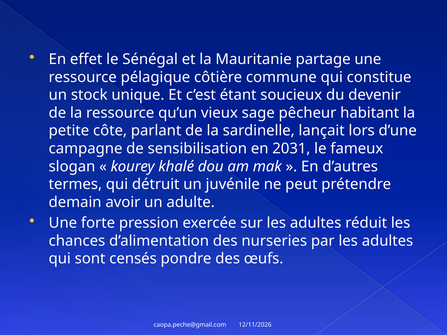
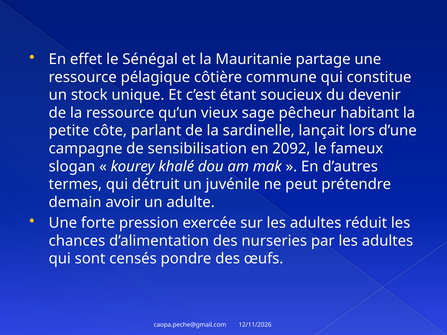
2031: 2031 -> 2092
